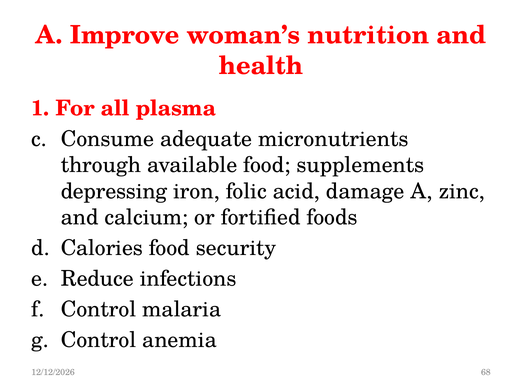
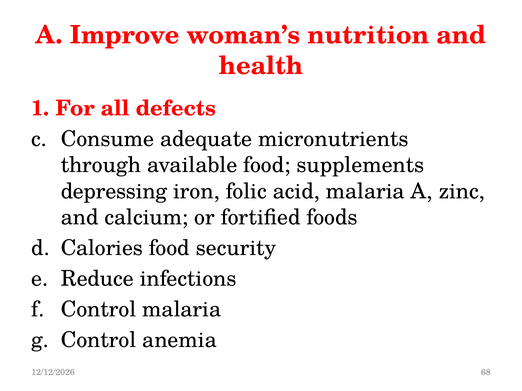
plasma: plasma -> defects
acid damage: damage -> malaria
